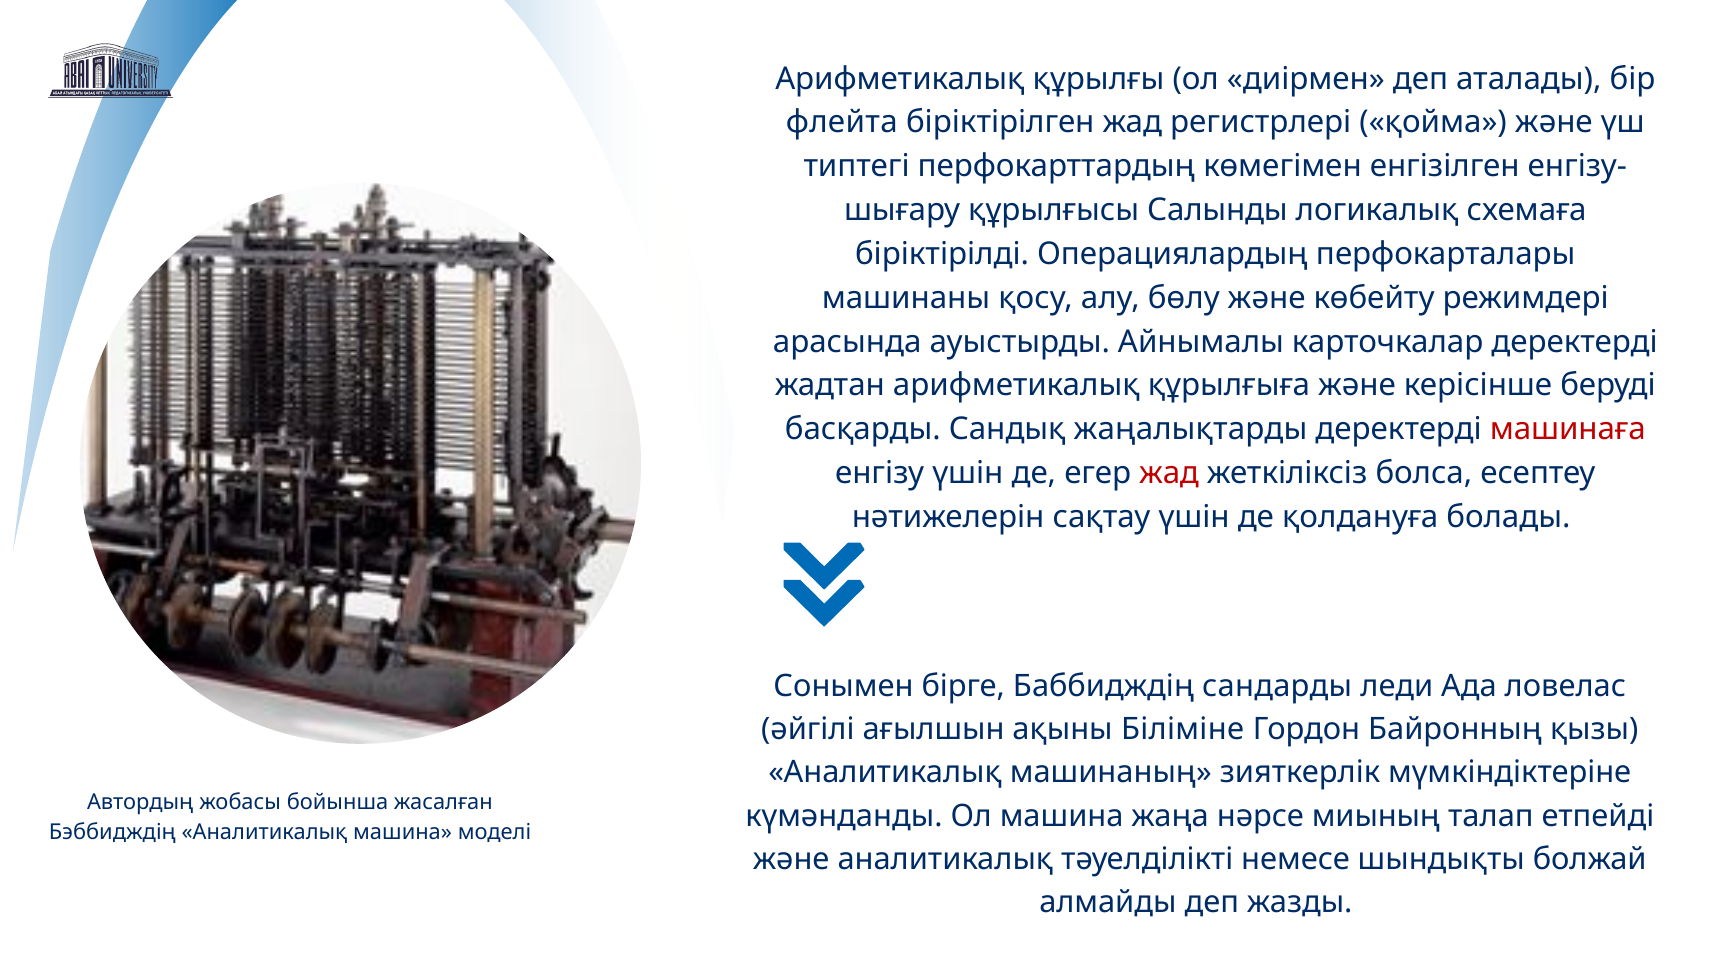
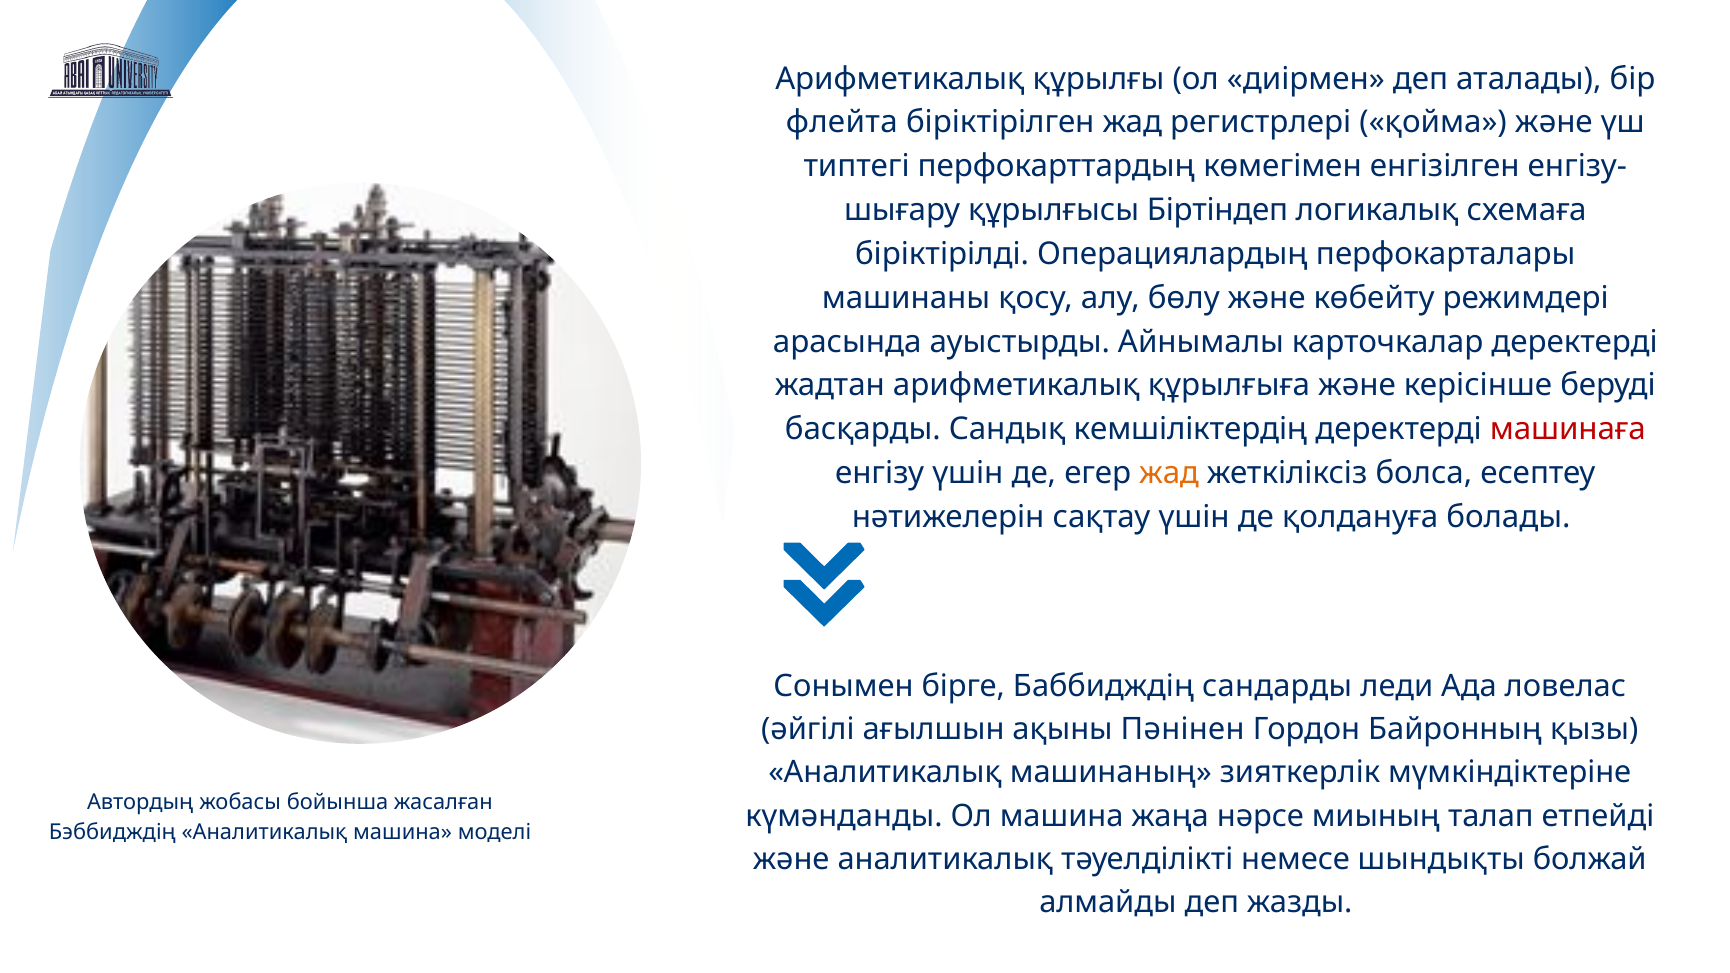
Салынды: Салынды -> Біртіндеп
жаңалықтарды: жаңалықтарды -> кемшіліктердің
жад at (1169, 473) colour: red -> orange
Біліміне: Біліміне -> Пәнінен
